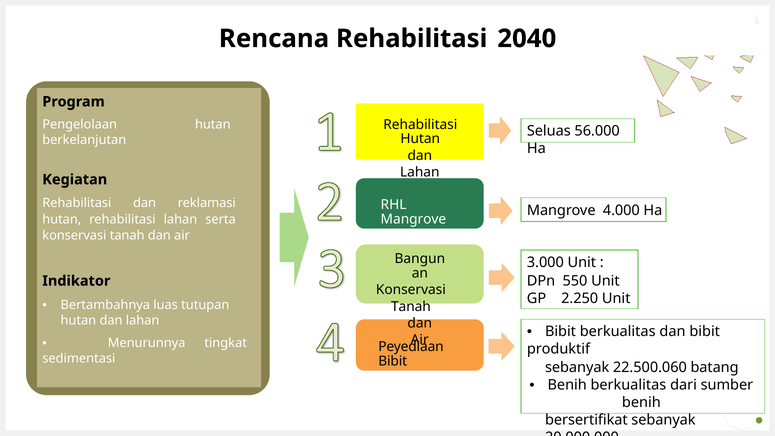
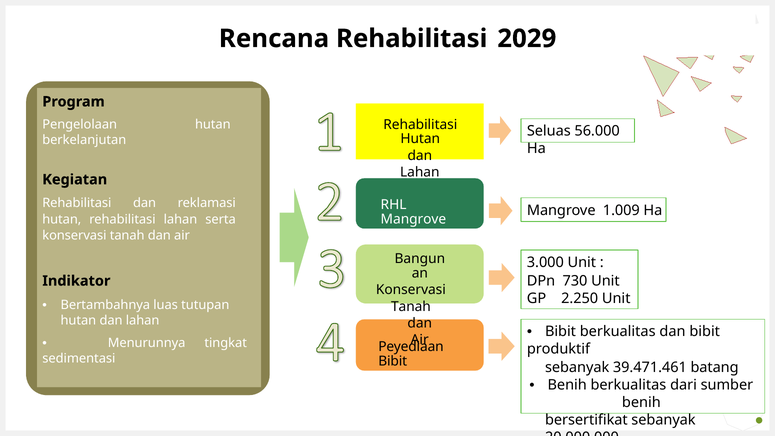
2040: 2040 -> 2029
4.000: 4.000 -> 1.009
550: 550 -> 730
22.500.060: 22.500.060 -> 39.471.461
